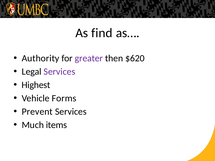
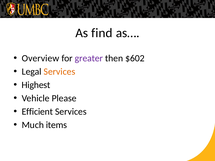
Authority: Authority -> Overview
$620: $620 -> $602
Services at (59, 72) colour: purple -> orange
Forms: Forms -> Please
Prevent: Prevent -> Efficient
